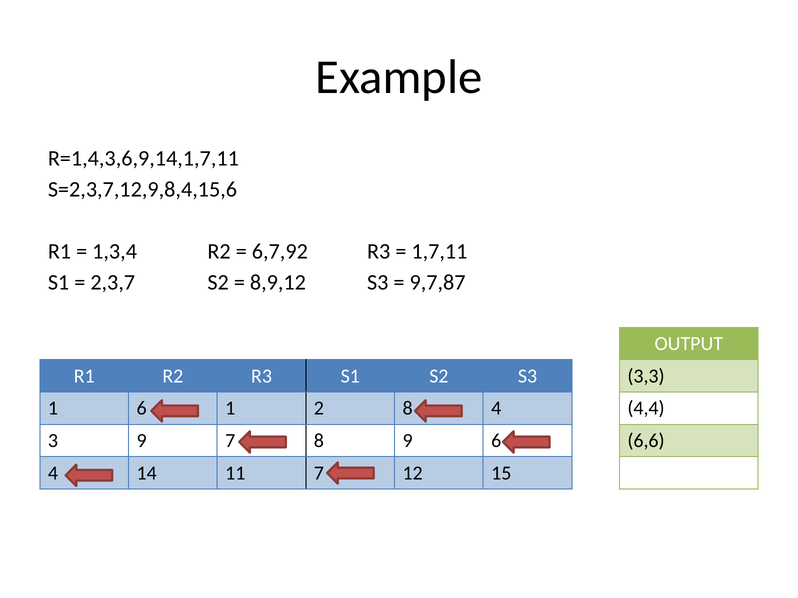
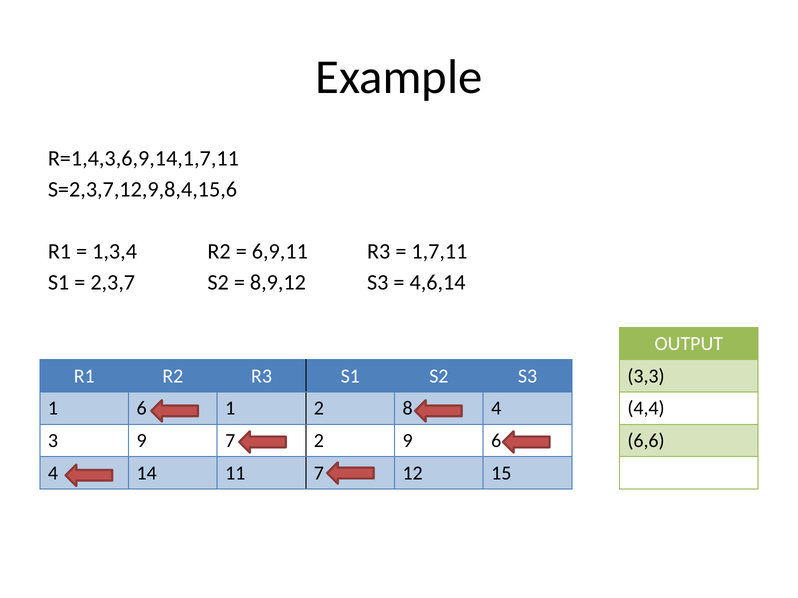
6,7,92: 6,7,92 -> 6,9,11
9,7,87: 9,7,87 -> 4,6,14
7 8: 8 -> 2
